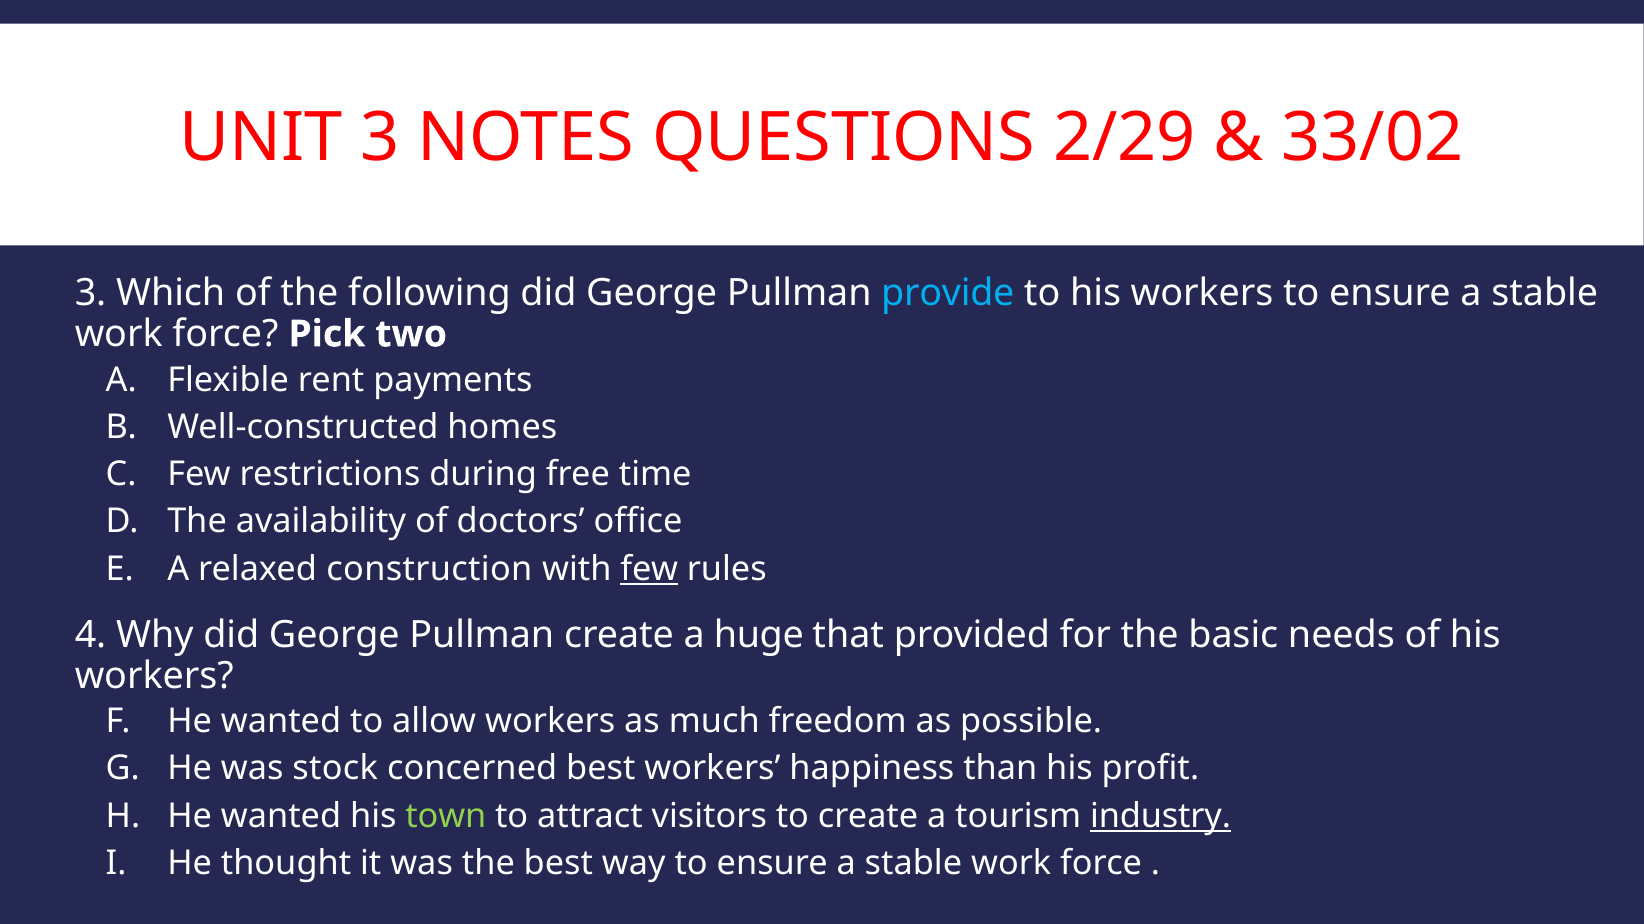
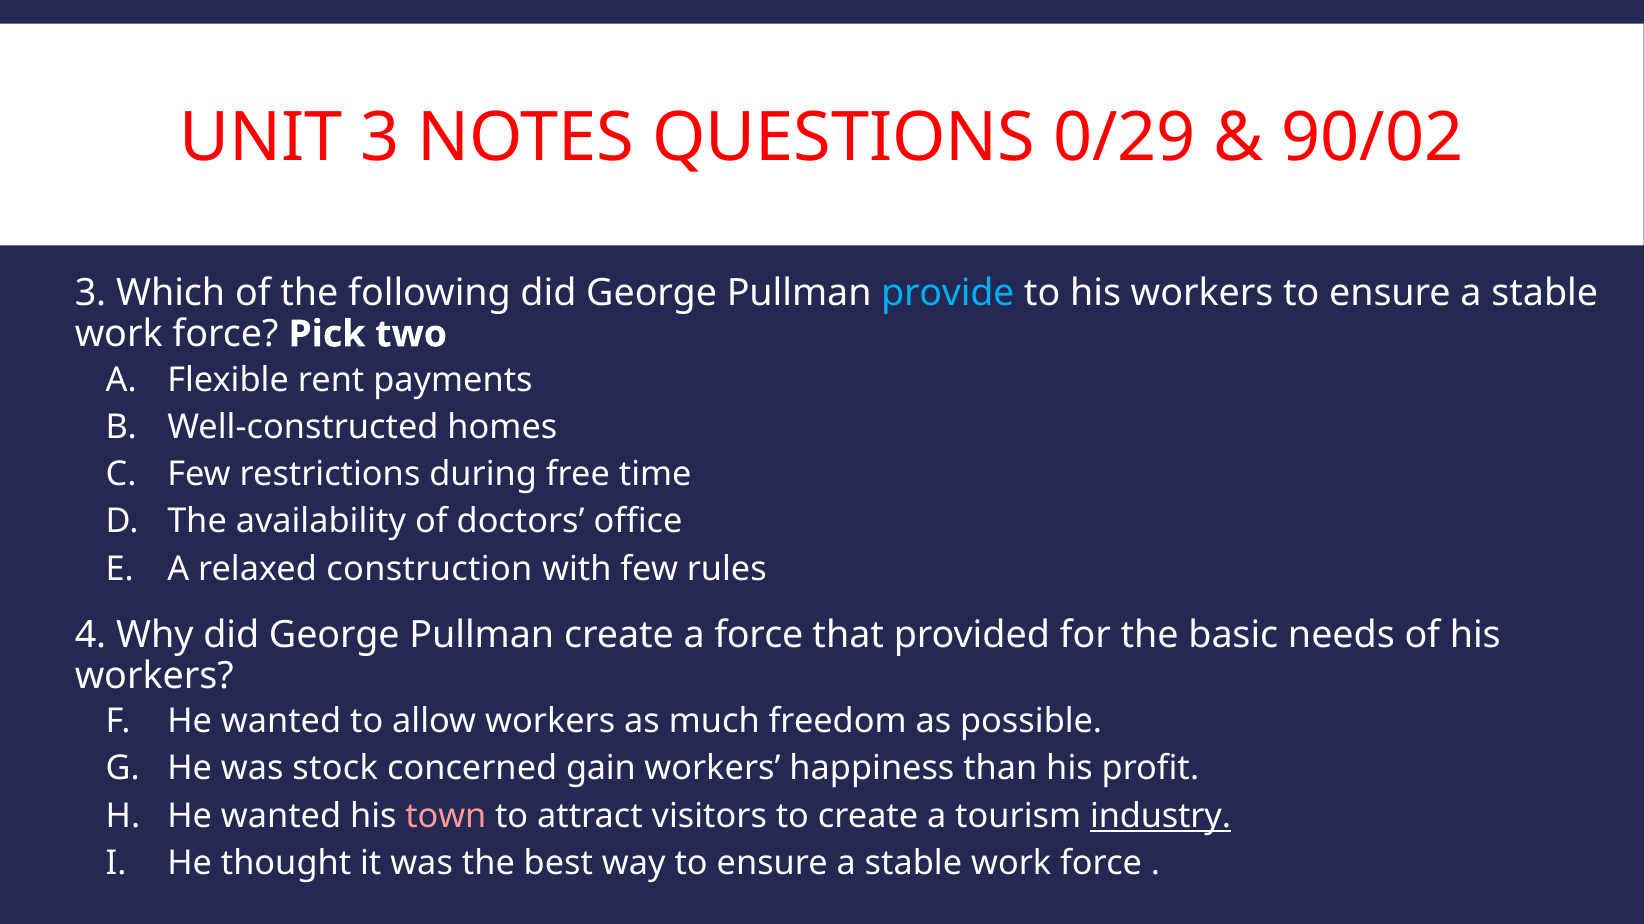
2/29: 2/29 -> 0/29
33/02: 33/02 -> 90/02
few at (649, 569) underline: present -> none
a huge: huge -> force
concerned best: best -> gain
town colour: light green -> pink
